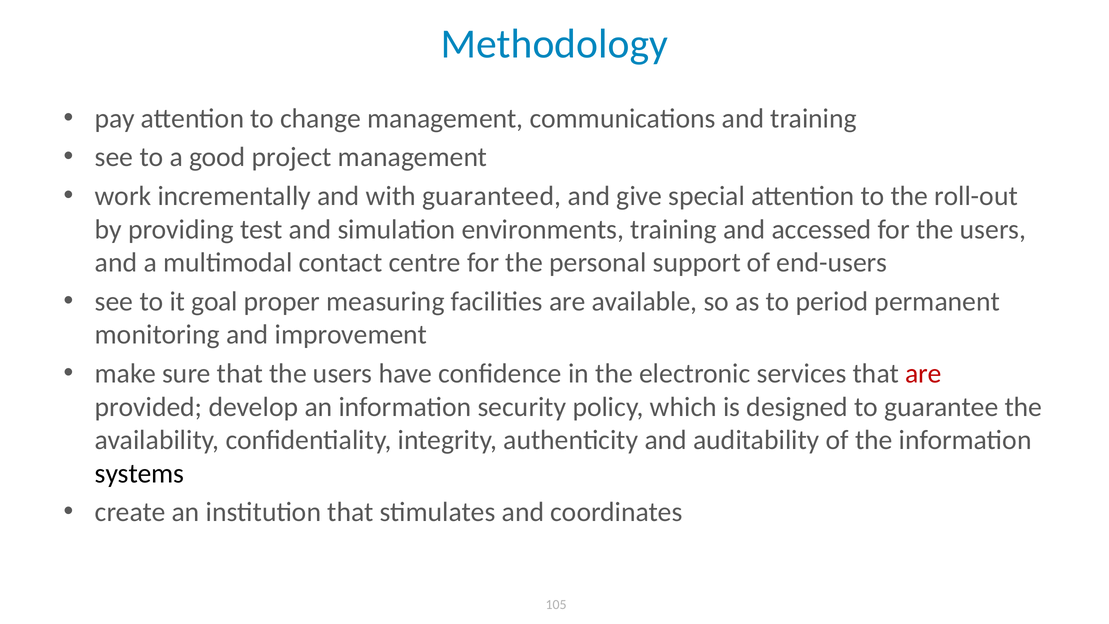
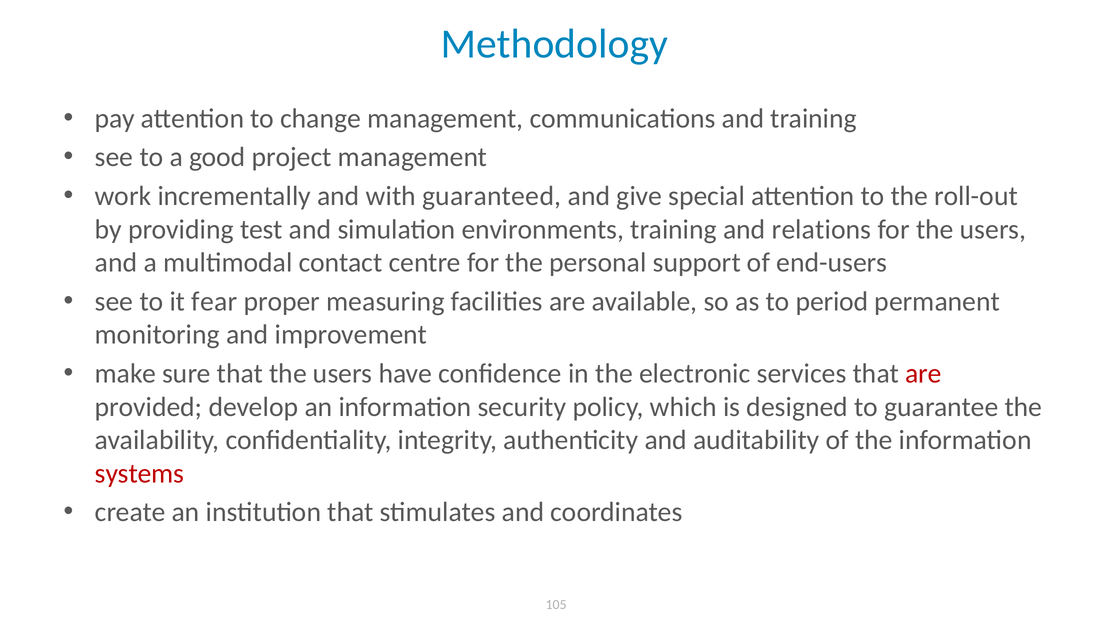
accessed: accessed -> relations
goal: goal -> fear
systems colour: black -> red
